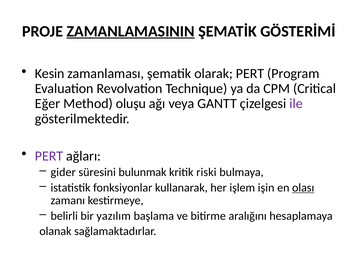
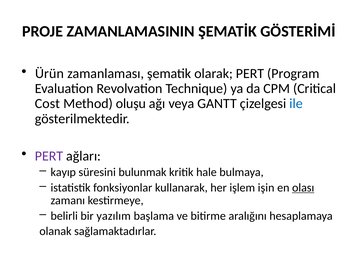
ZAMANLAMASININ underline: present -> none
Kesin: Kesin -> Ürün
Eğer: Eğer -> Cost
ile colour: purple -> blue
gider: gider -> kayıp
riski: riski -> hale
